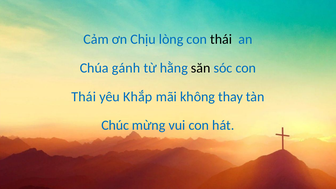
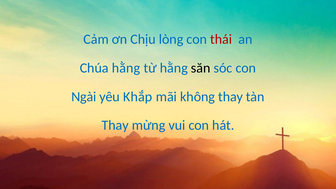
thái at (221, 39) colour: black -> red
Chúa gánh: gánh -> hằng
Thái at (84, 97): Thái -> Ngài
Chúc at (115, 125): Chúc -> Thay
